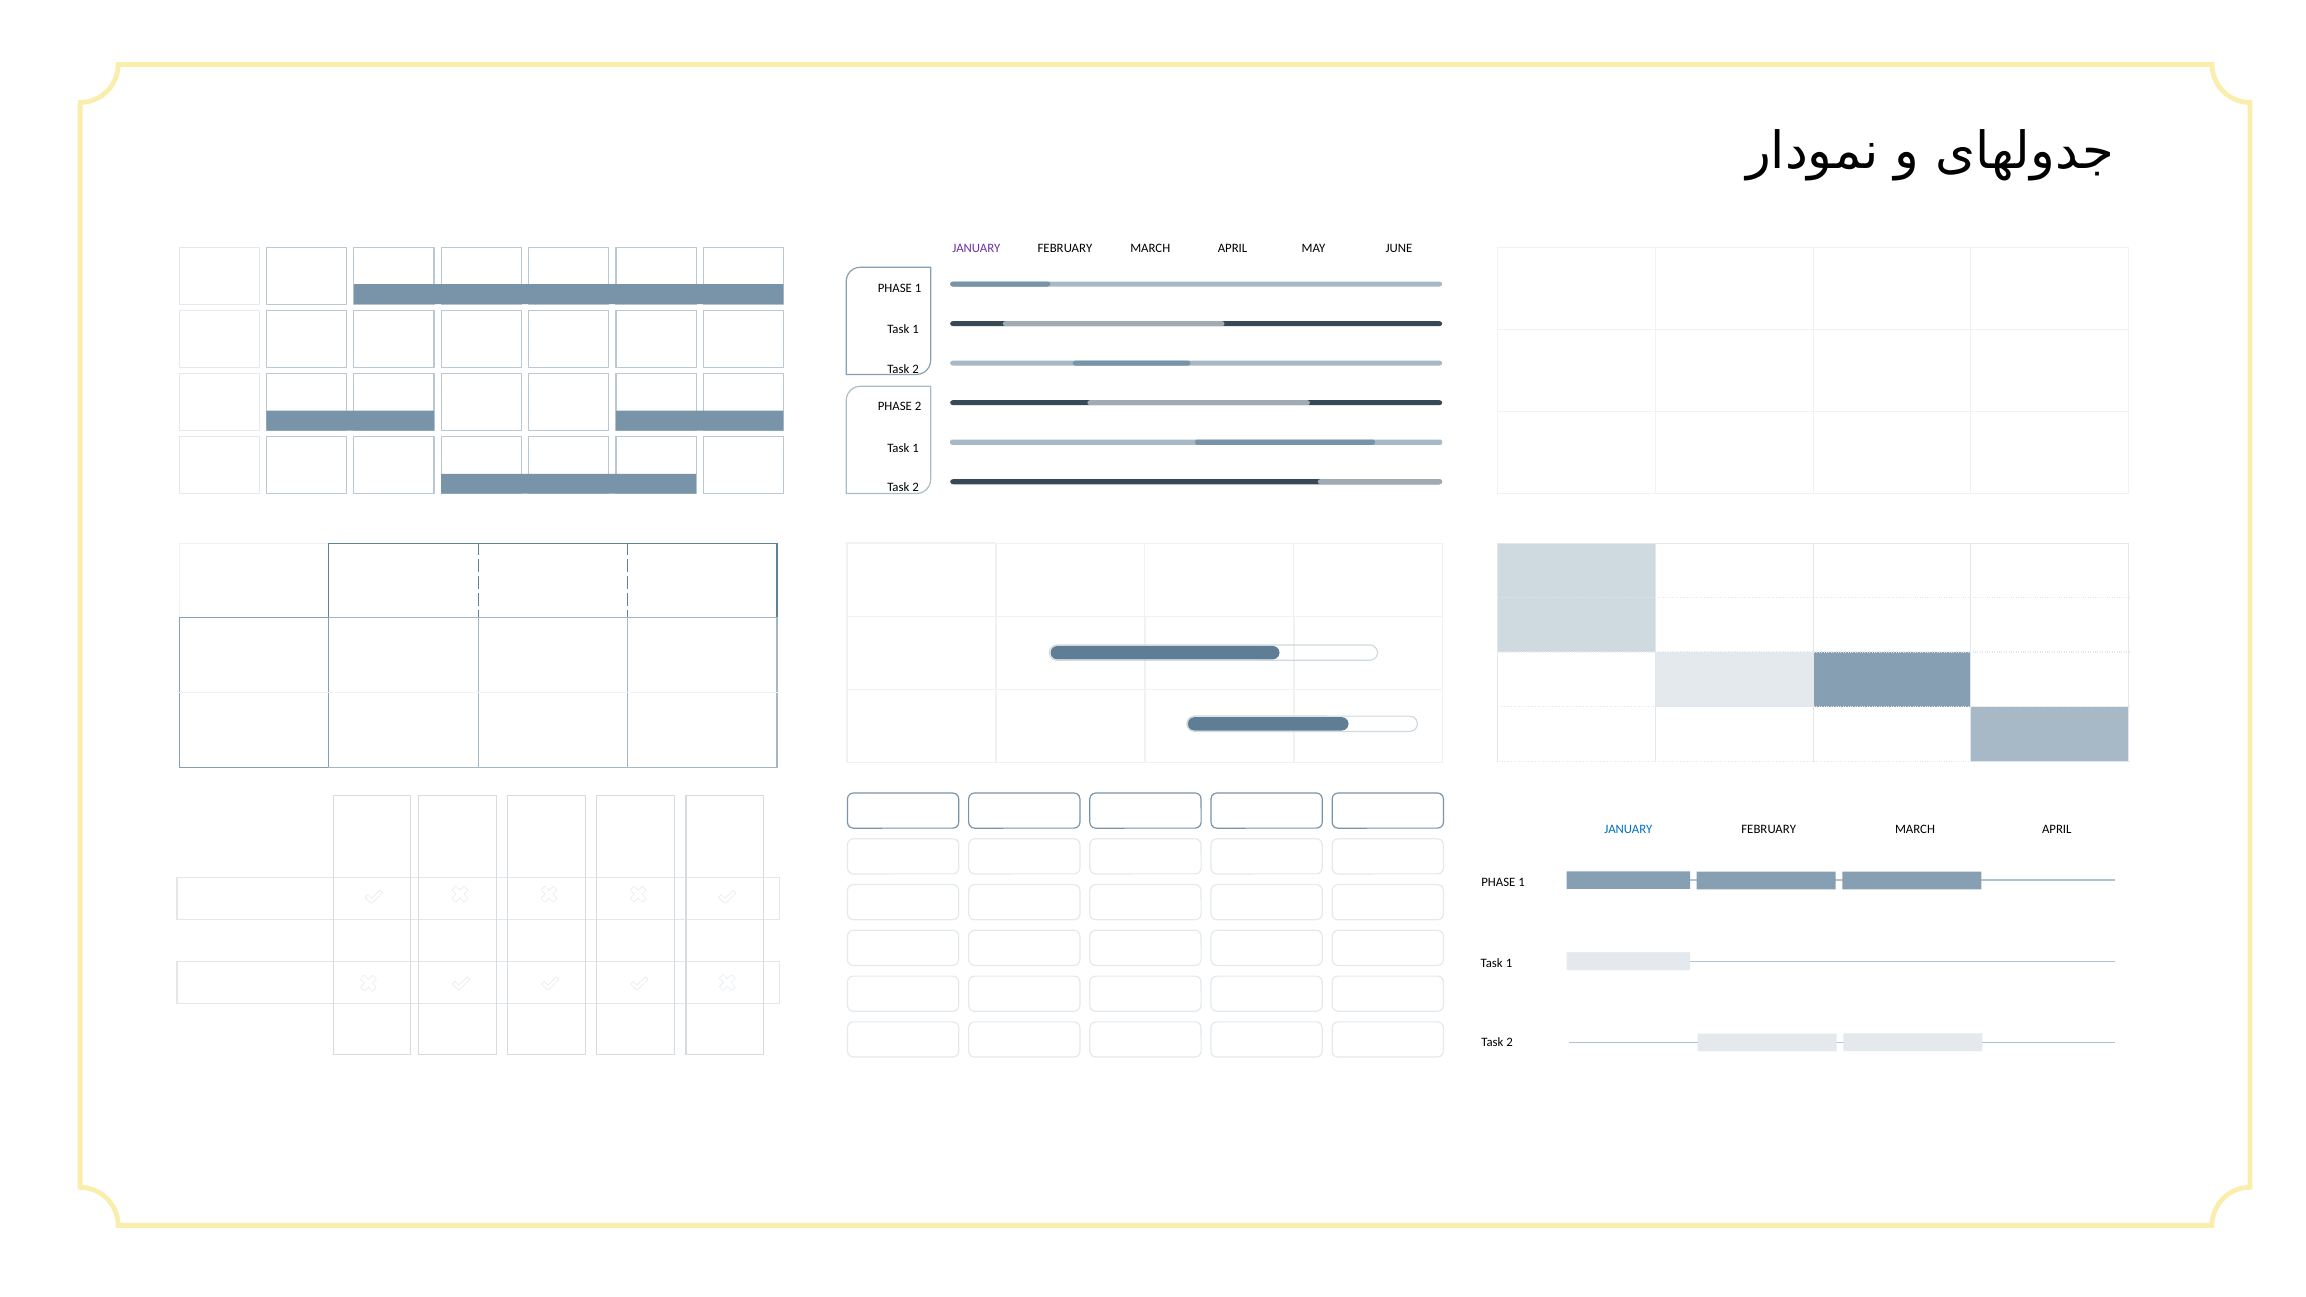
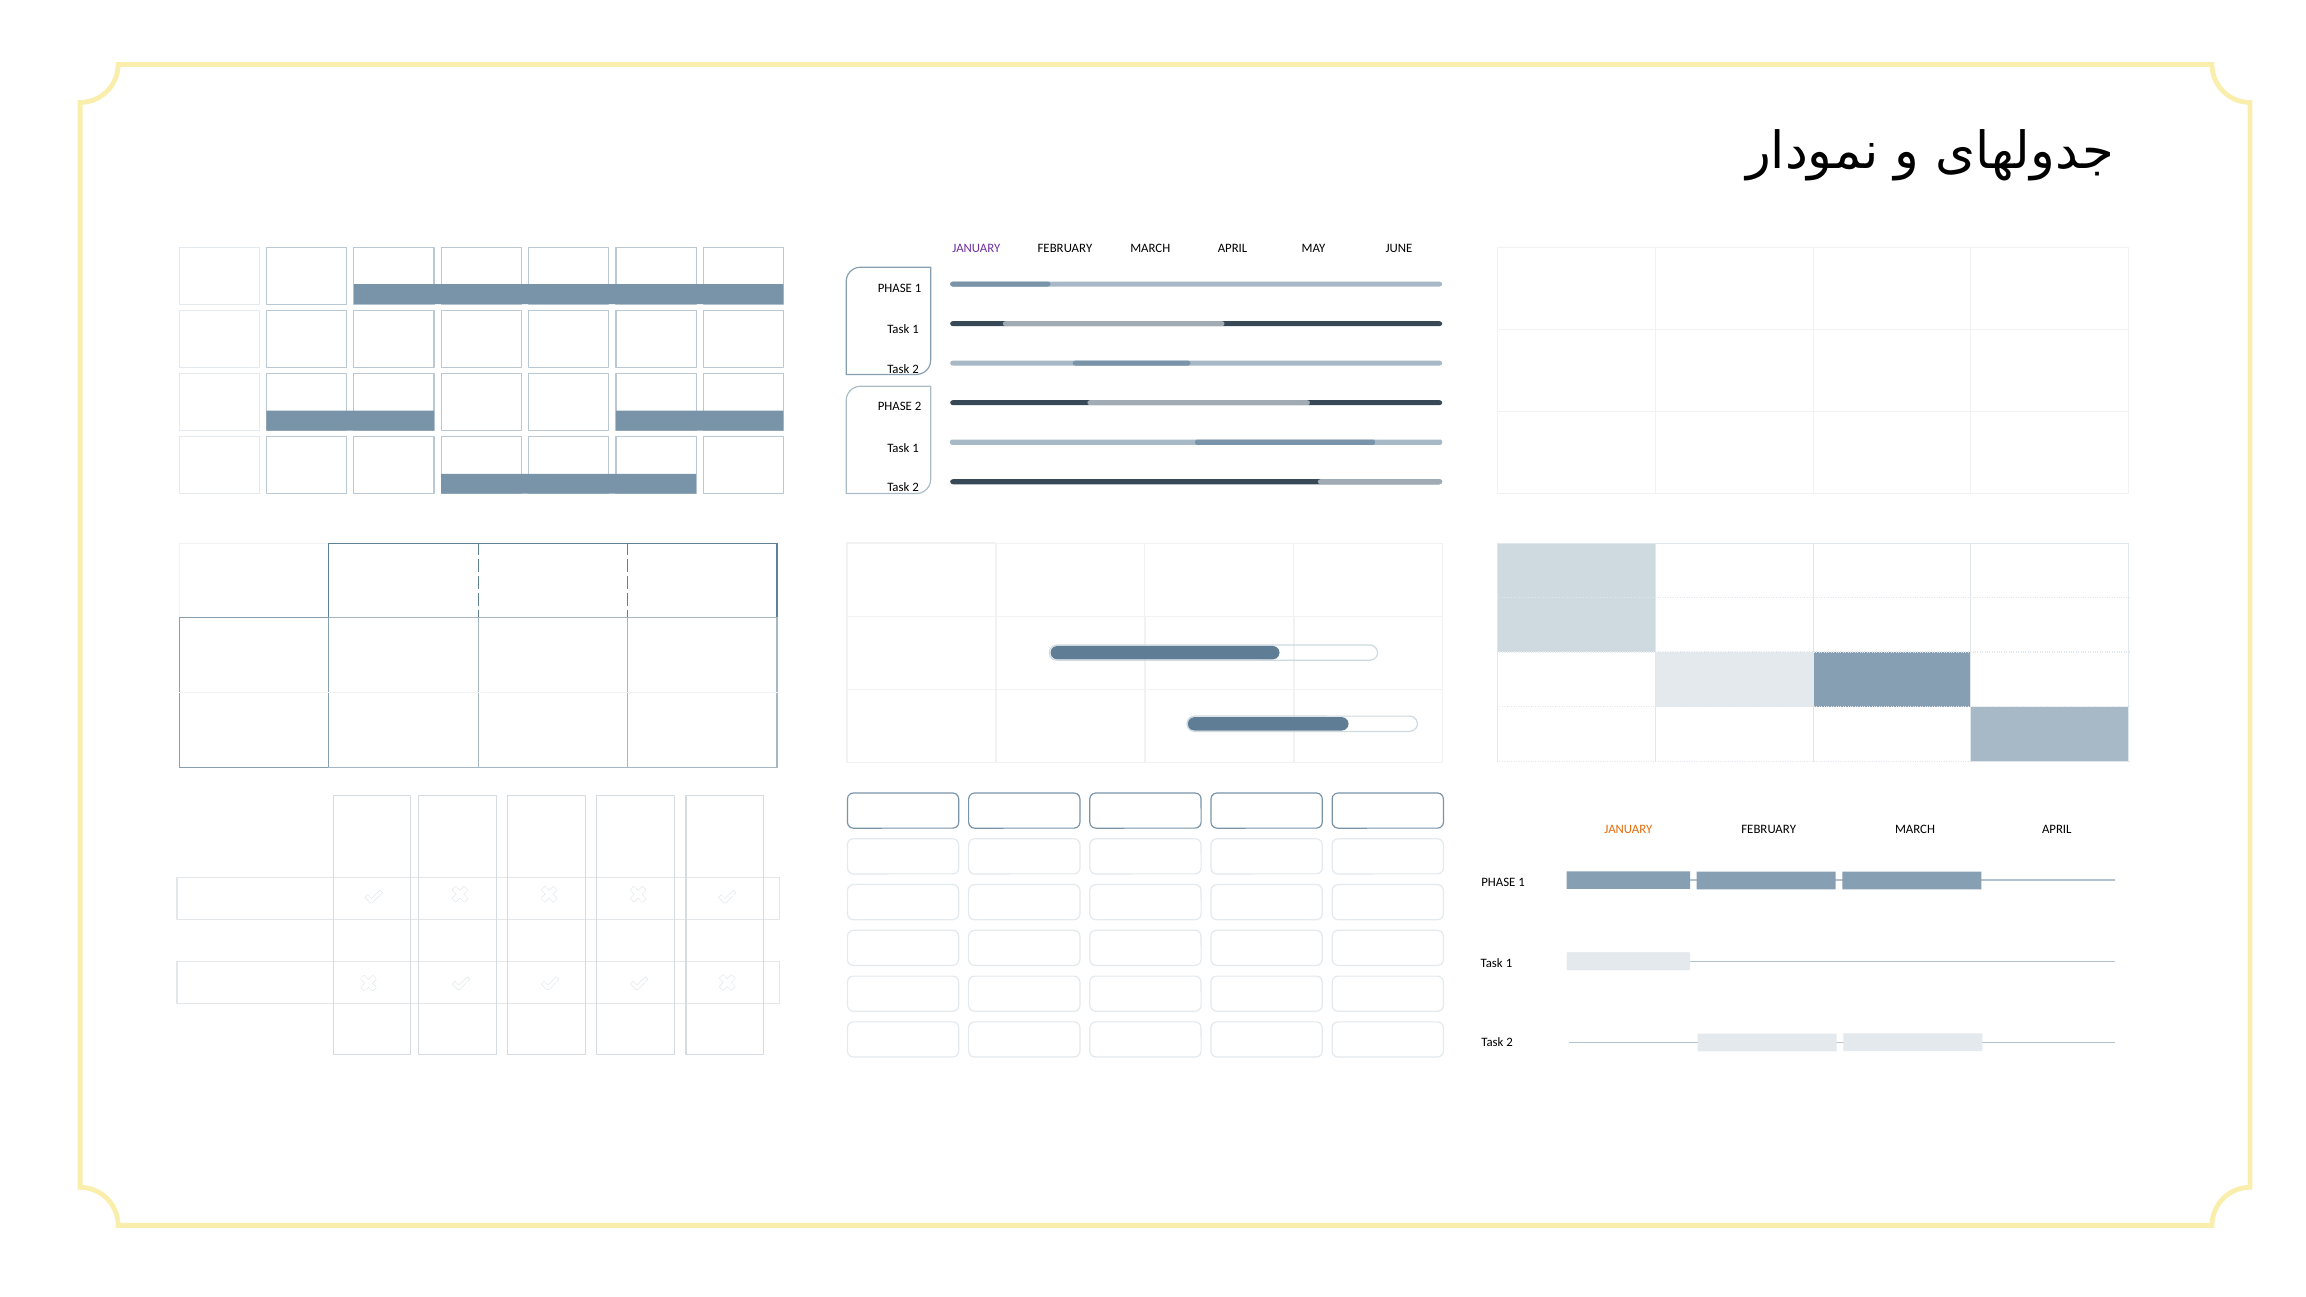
JANUARY at (1628, 830) colour: blue -> orange
